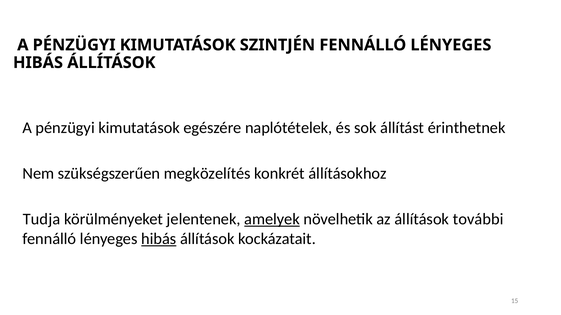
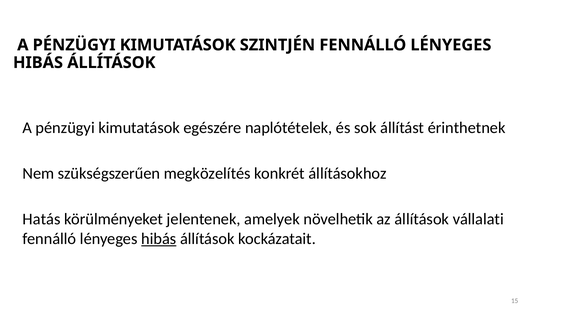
Tudja: Tudja -> Hatás
amelyek underline: present -> none
további: további -> vállalati
